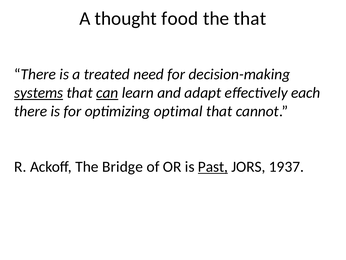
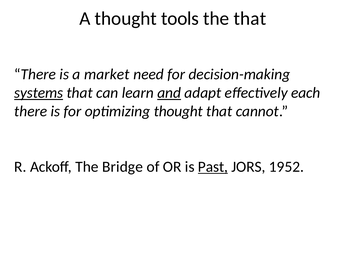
food: food -> tools
treated: treated -> market
can underline: present -> none
and underline: none -> present
optimizing optimal: optimal -> thought
1937: 1937 -> 1952
